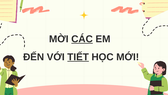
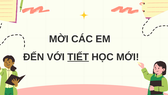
CÁC underline: present -> none
